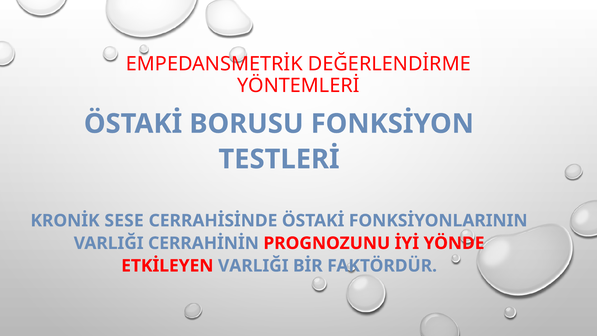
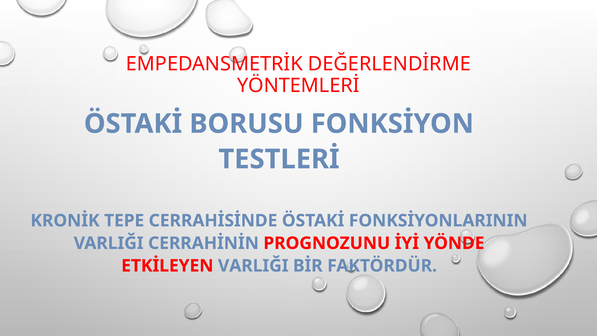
SESE: SESE -> TEPE
